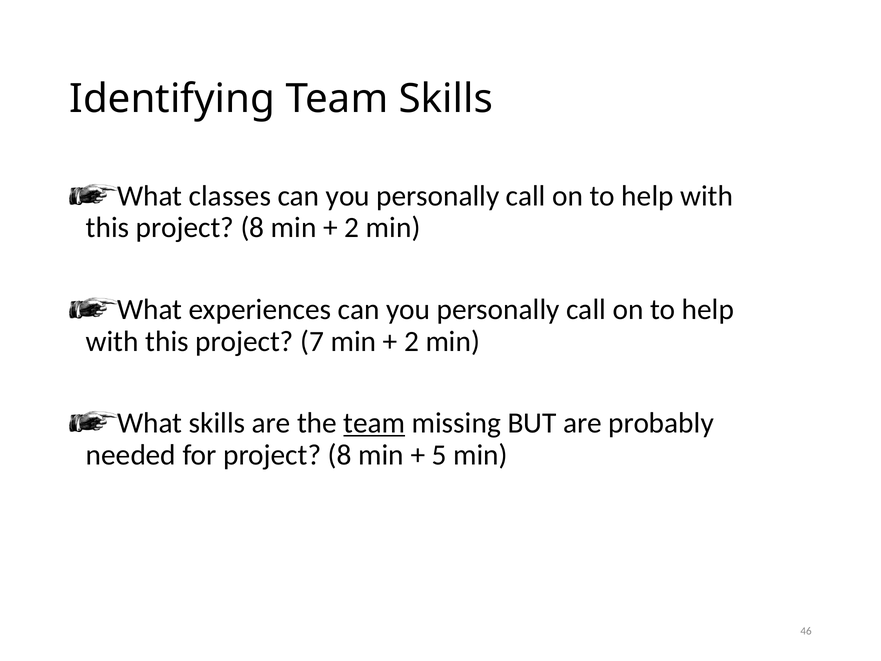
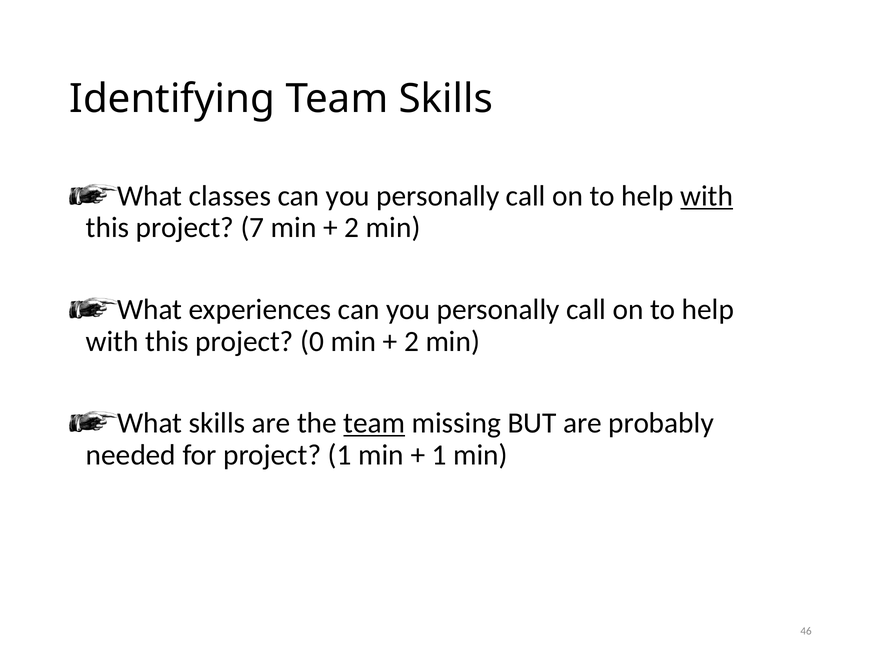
with at (707, 196) underline: none -> present
this project 8: 8 -> 7
7: 7 -> 0
for project 8: 8 -> 1
5 at (439, 455): 5 -> 1
